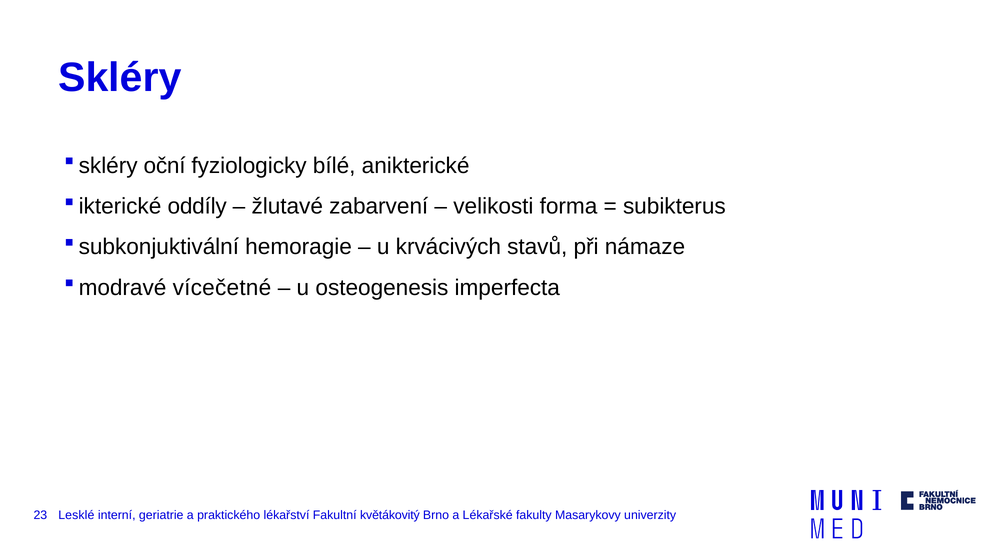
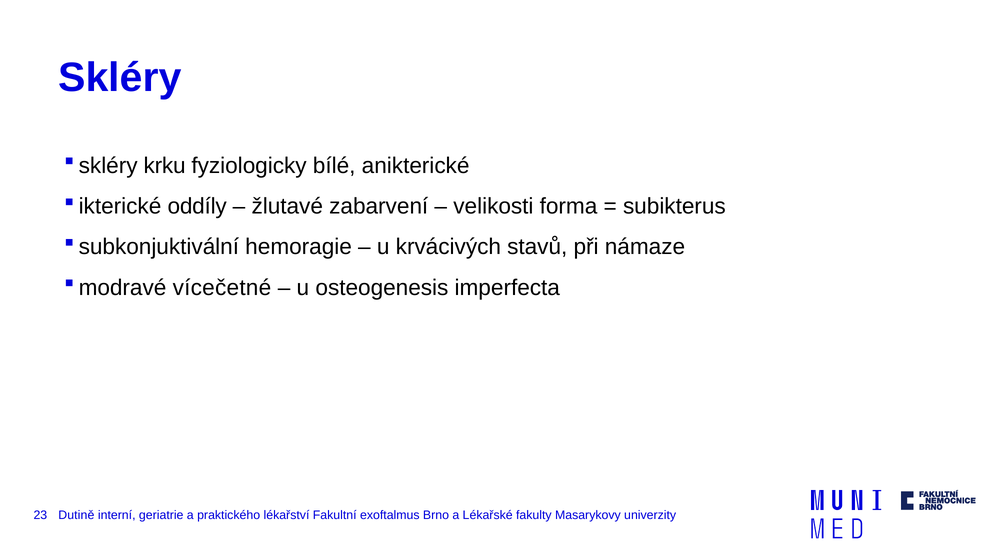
oční: oční -> krku
Lesklé: Lesklé -> Dutině
květákovitý: květákovitý -> exoftalmus
